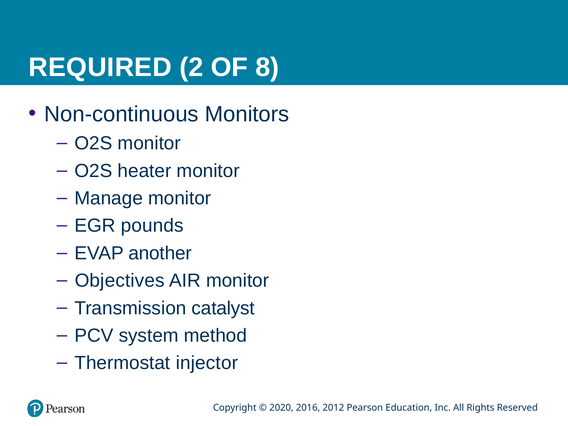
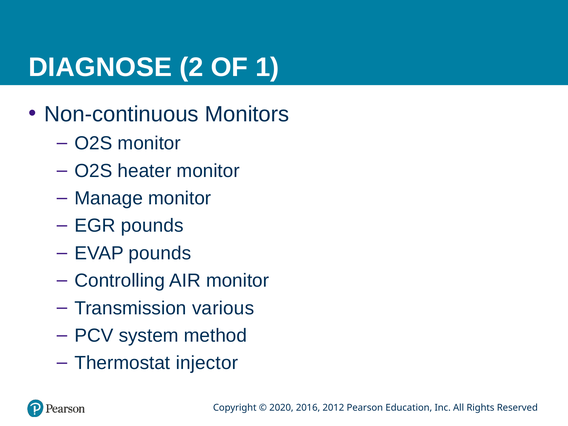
REQUIRED: REQUIRED -> DIAGNOSE
8: 8 -> 1
EVAP another: another -> pounds
Objectives: Objectives -> Controlling
catalyst: catalyst -> various
